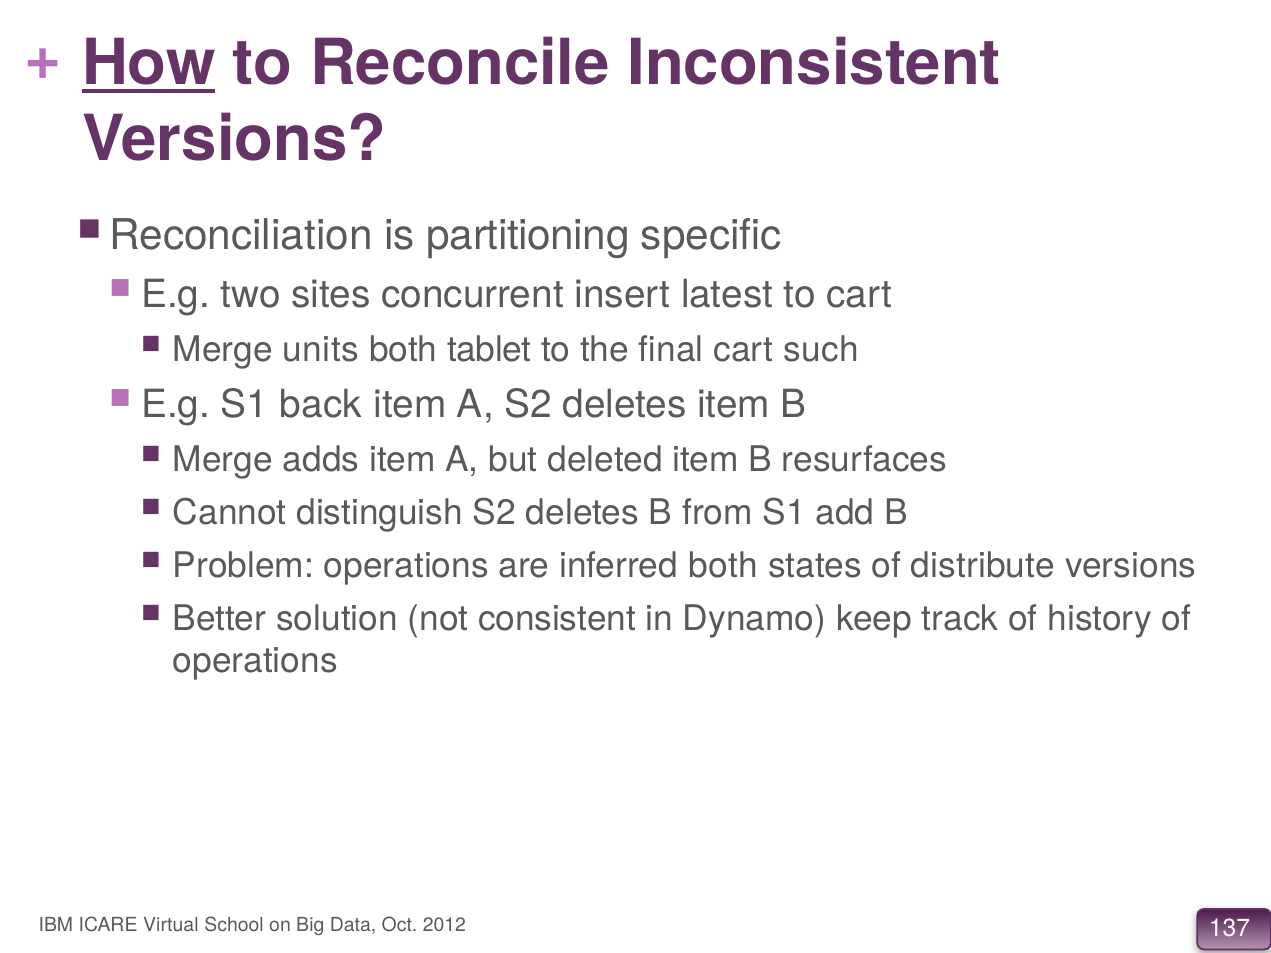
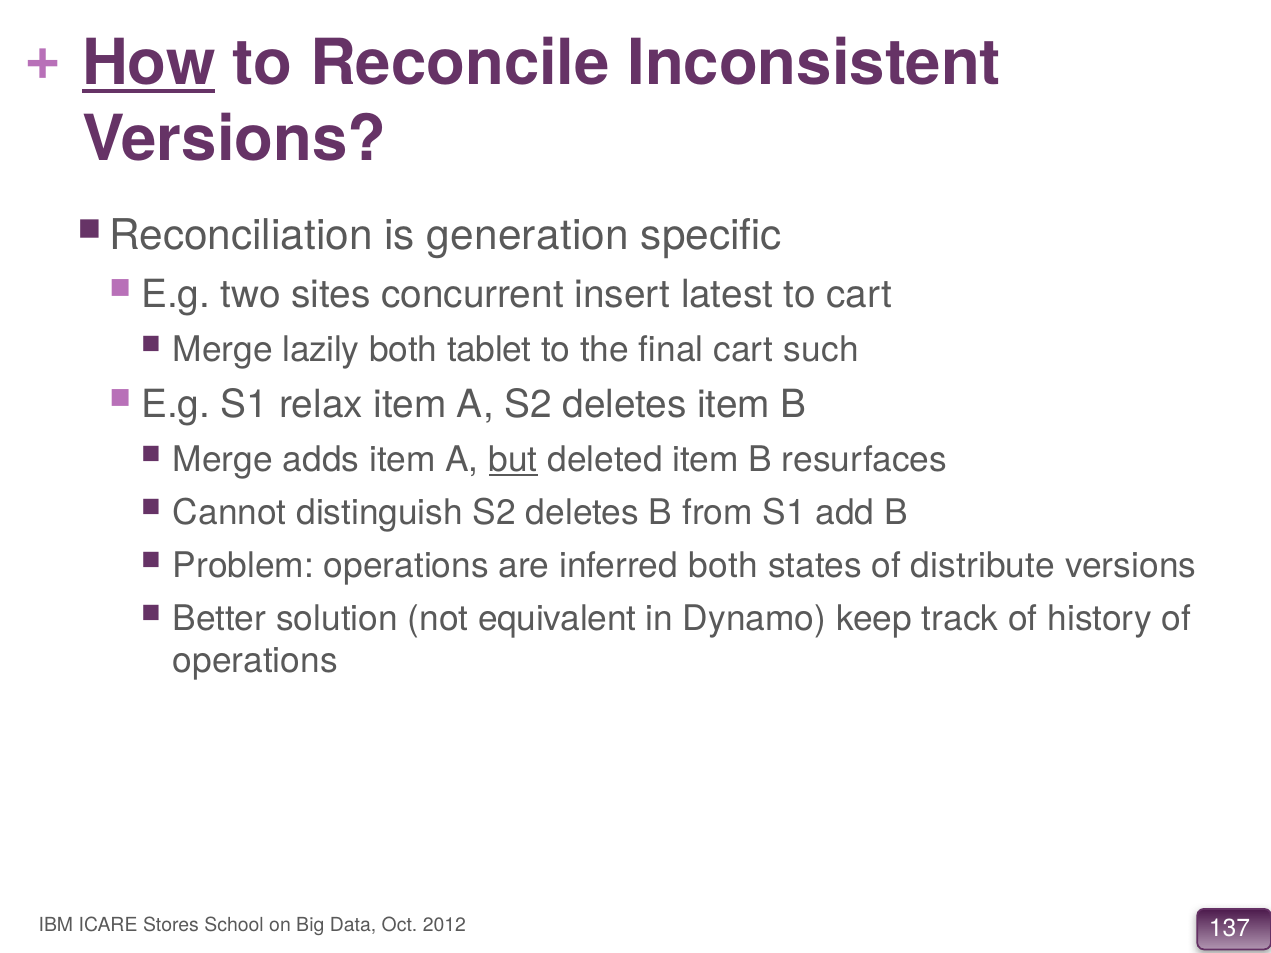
partitioning: partitioning -> generation
units: units -> lazily
back: back -> relax
but underline: none -> present
consistent: consistent -> equivalent
Virtual: Virtual -> Stores
